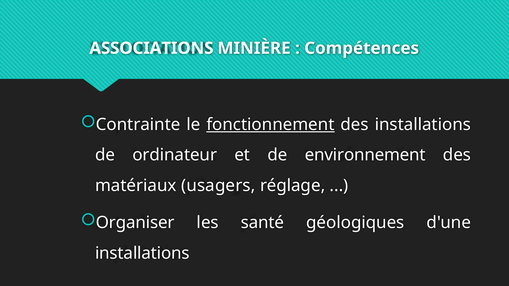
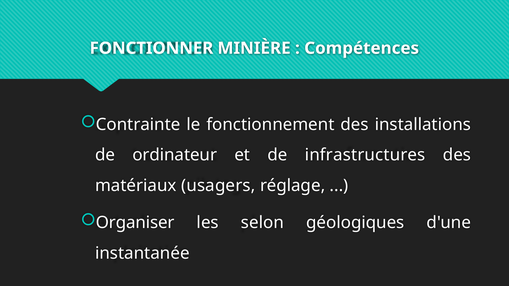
ASSOCIATIONS: ASSOCIATIONS -> FONCTIONNER
fonctionnement underline: present -> none
environnement: environnement -> infrastructures
santé: santé -> selon
installations at (142, 253): installations -> instantanée
